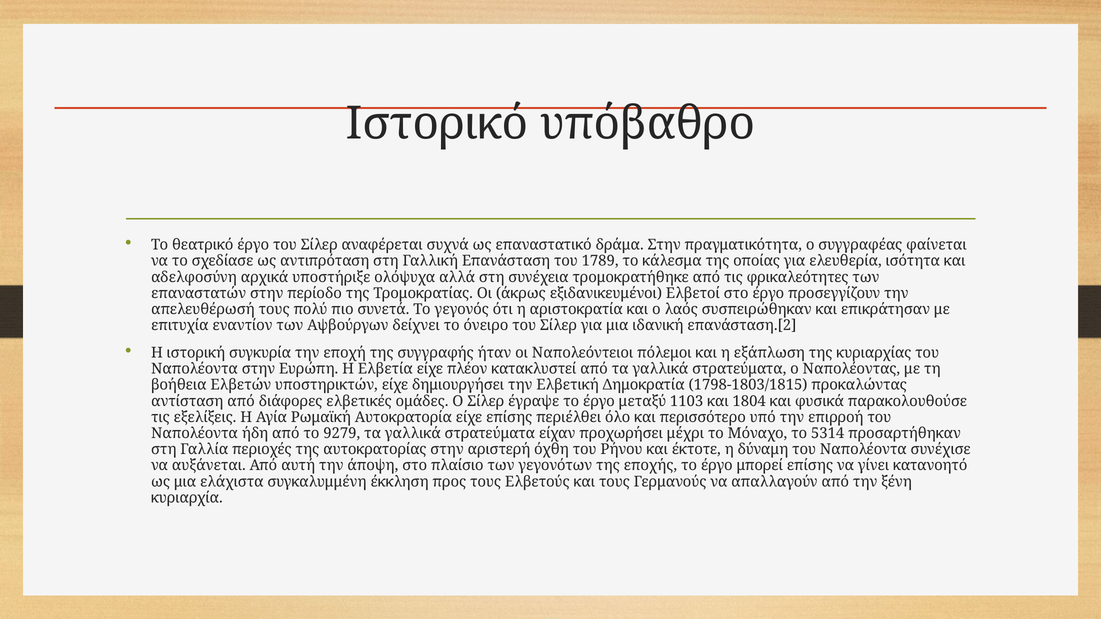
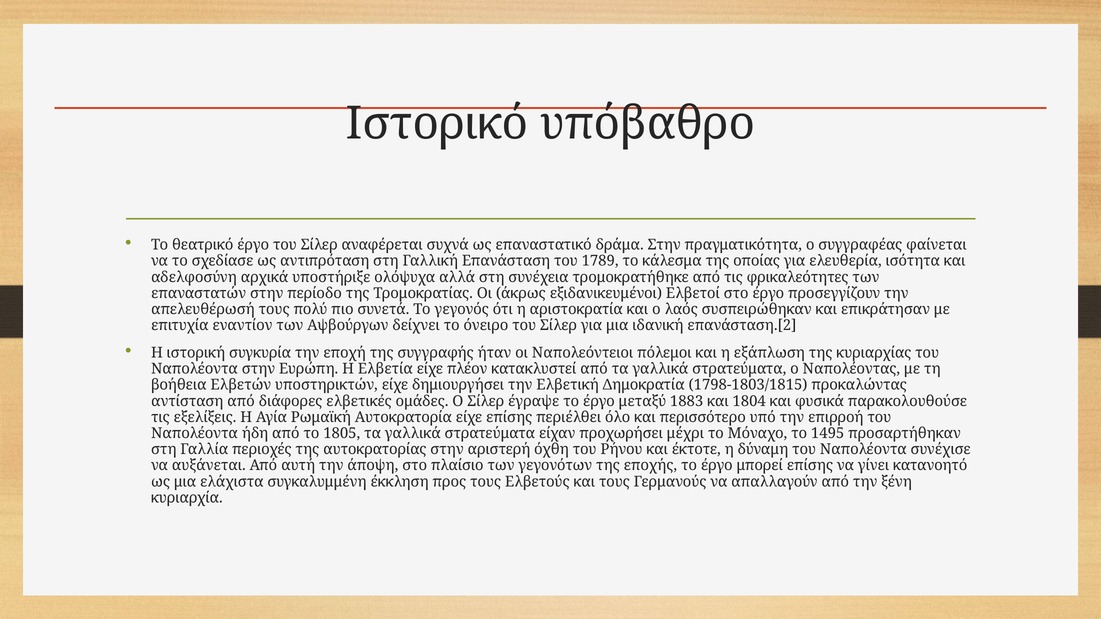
1103: 1103 -> 1883
9279: 9279 -> 1805
5314: 5314 -> 1495
